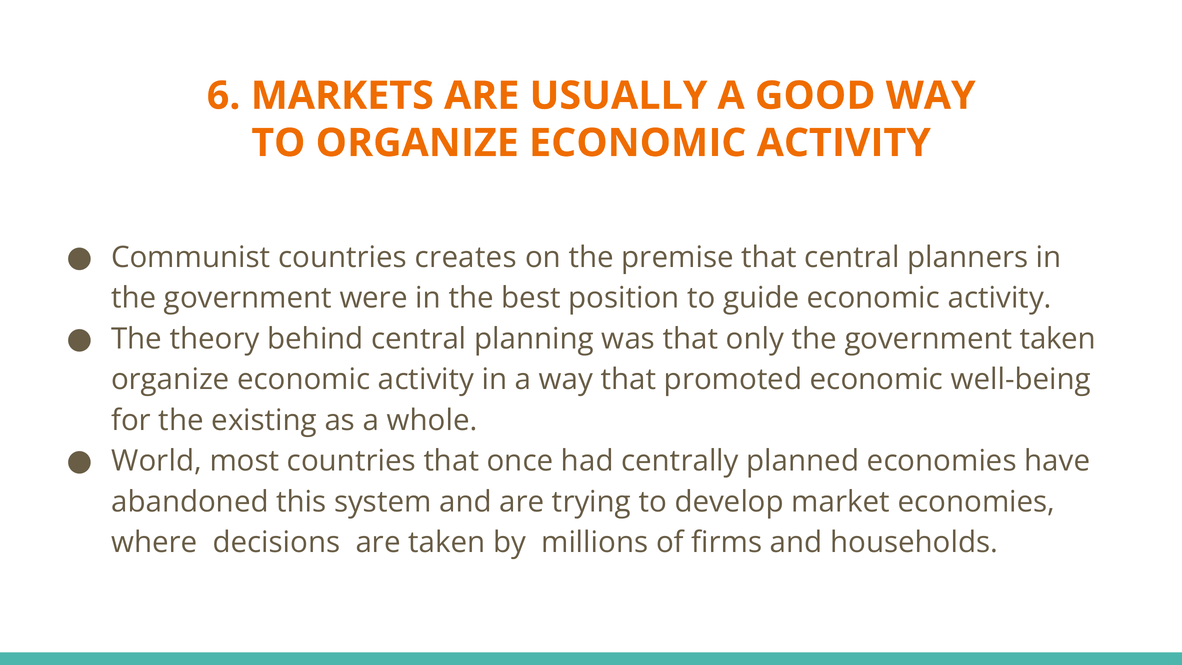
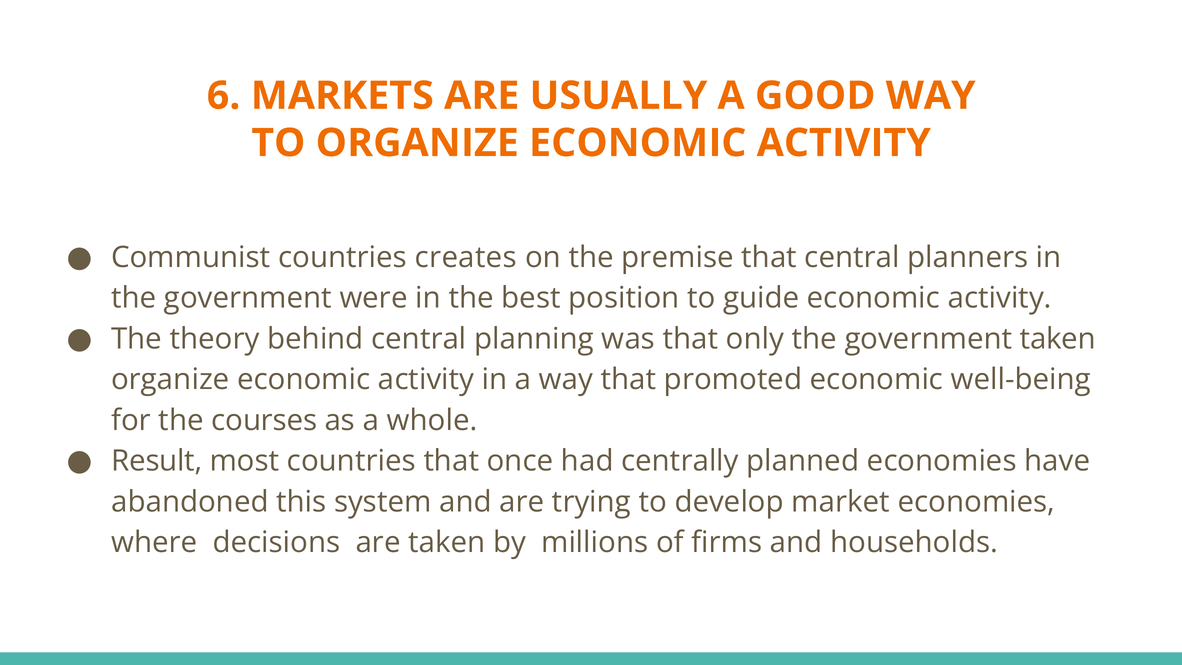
existing: existing -> courses
World: World -> Result
